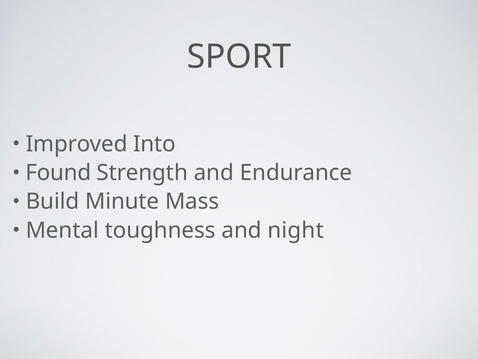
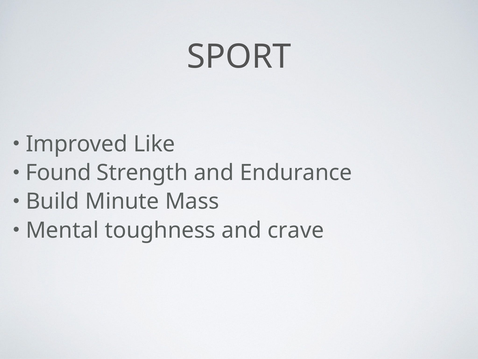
Into: Into -> Like
night: night -> crave
